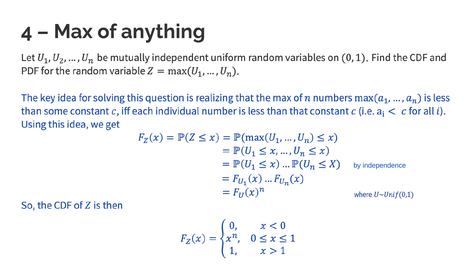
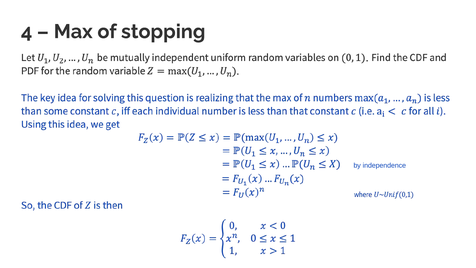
anything: anything -> stopping
